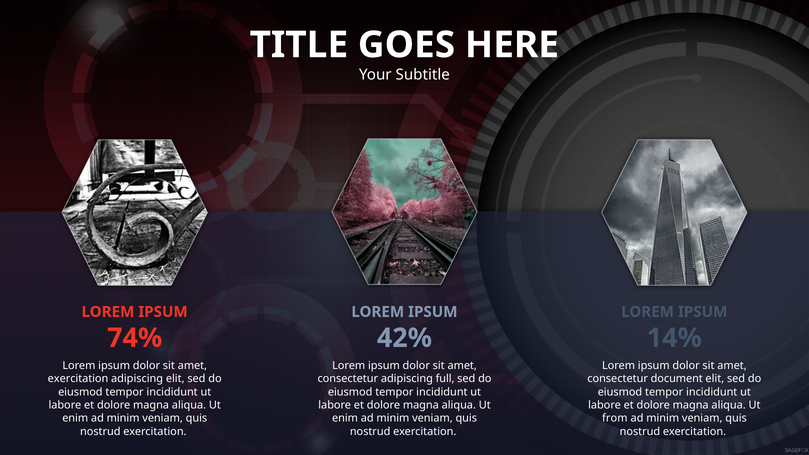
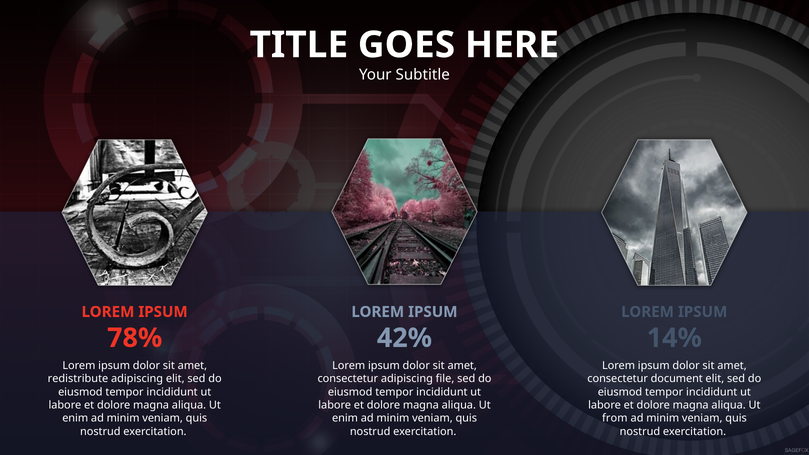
74%: 74% -> 78%
exercitation at (78, 379): exercitation -> redistribute
full: full -> file
